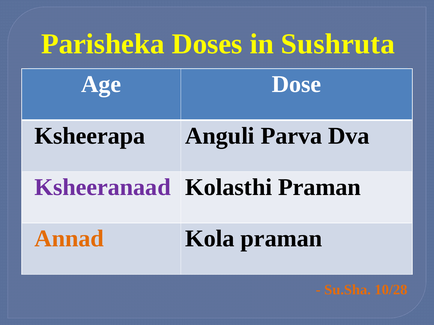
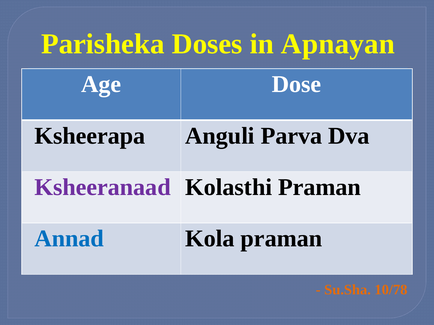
Sushruta: Sushruta -> Apnayan
Annad colour: orange -> blue
10/28: 10/28 -> 10/78
